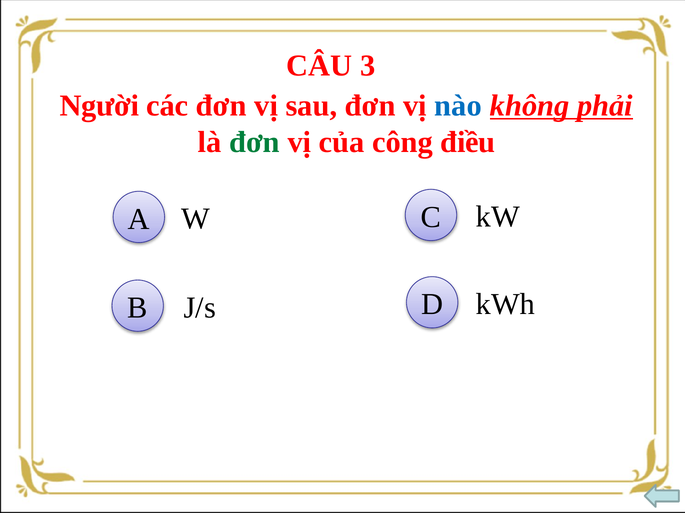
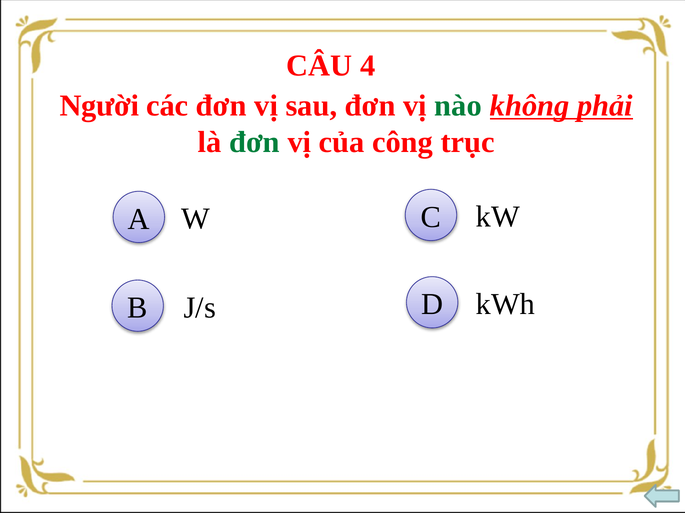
3: 3 -> 4
nào colour: blue -> green
điều: điều -> trục
